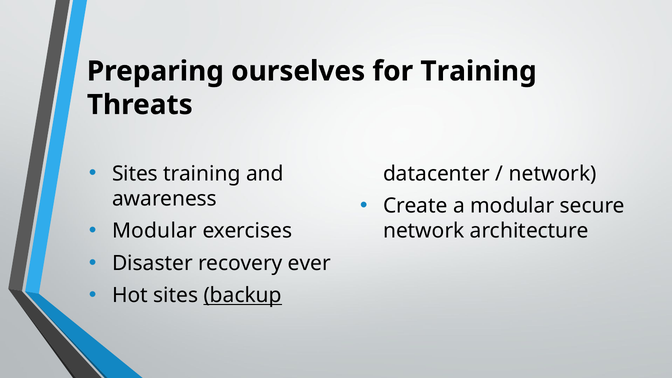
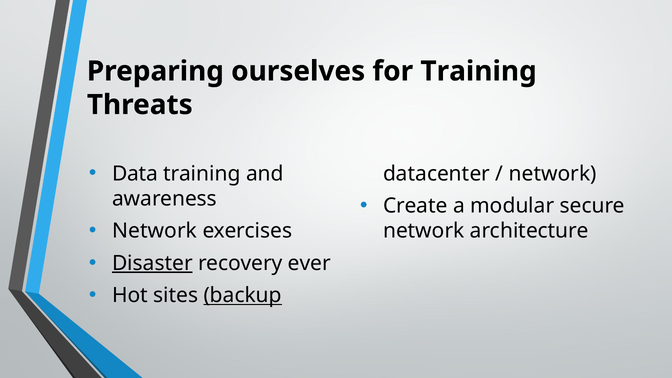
Sites at (135, 174): Sites -> Data
Modular at (154, 231): Modular -> Network
Disaster underline: none -> present
